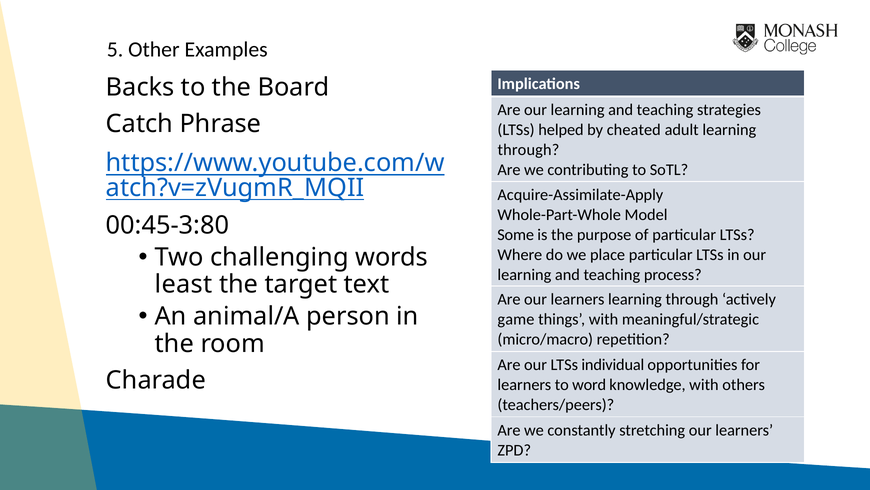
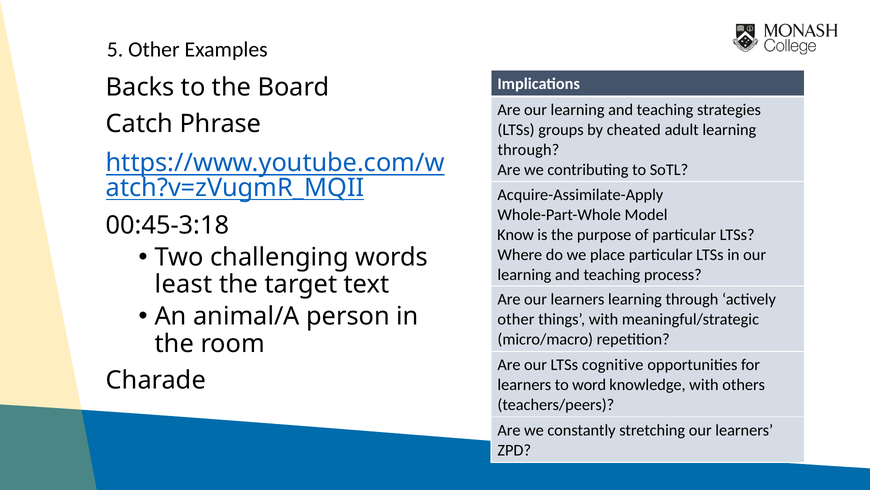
helped: helped -> groups
00:45-3:80: 00:45-3:80 -> 00:45-3:18
Some: Some -> Know
game at (516, 319): game -> other
individual: individual -> cognitive
